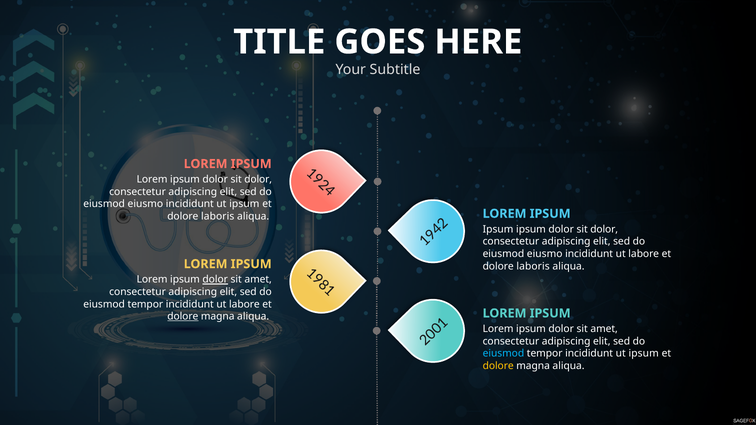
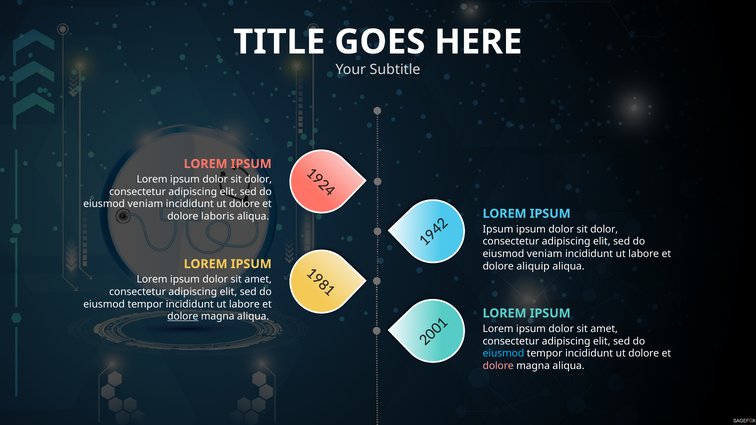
eiusmo at (145, 204): eiusmo -> veniam
ipsum at (244, 204): ipsum -> dolore
eiusmo at (545, 254): eiusmo -> veniam
laboris at (533, 266): laboris -> aliquip
dolor at (215, 280) underline: present -> none
tempor incididunt ut ipsum: ipsum -> dolore
dolore at (498, 366) colour: yellow -> pink
